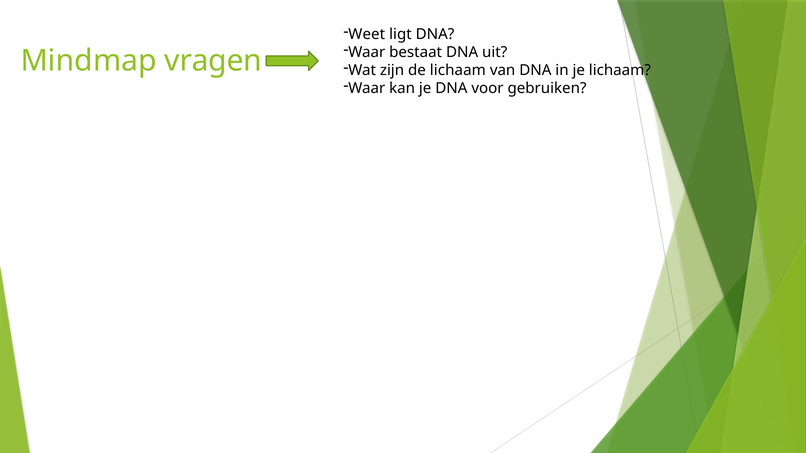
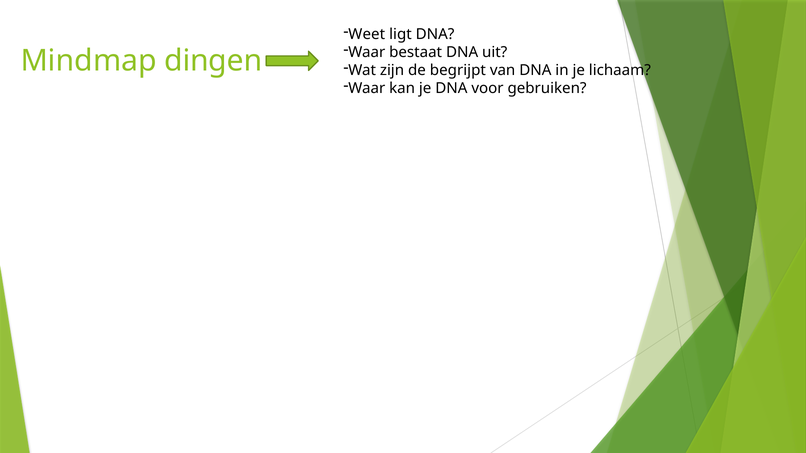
vragen: vragen -> dingen
de lichaam: lichaam -> begrijpt
